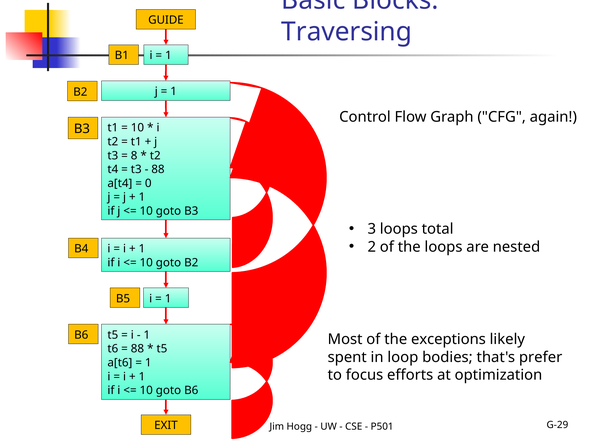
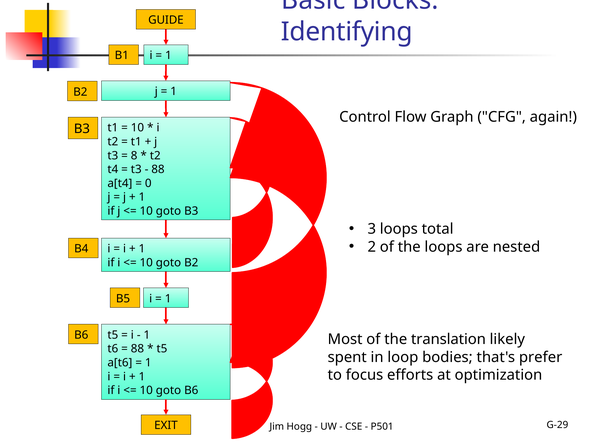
Traversing: Traversing -> Identifying
exceptions: exceptions -> translation
